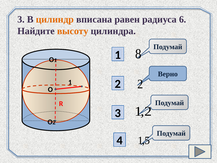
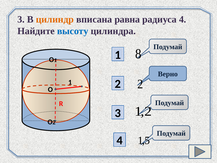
равен: равен -> равна
радиуса 6: 6 -> 4
высоту colour: orange -> blue
